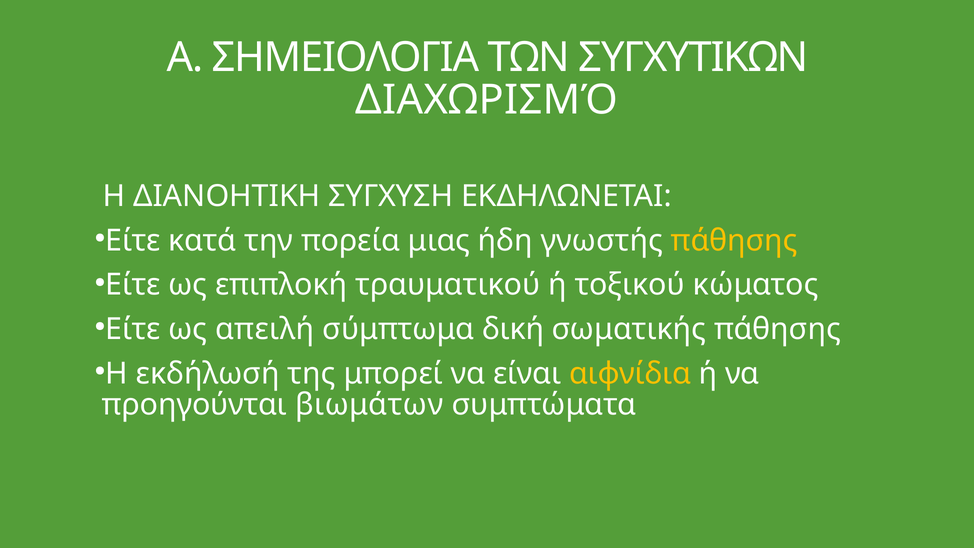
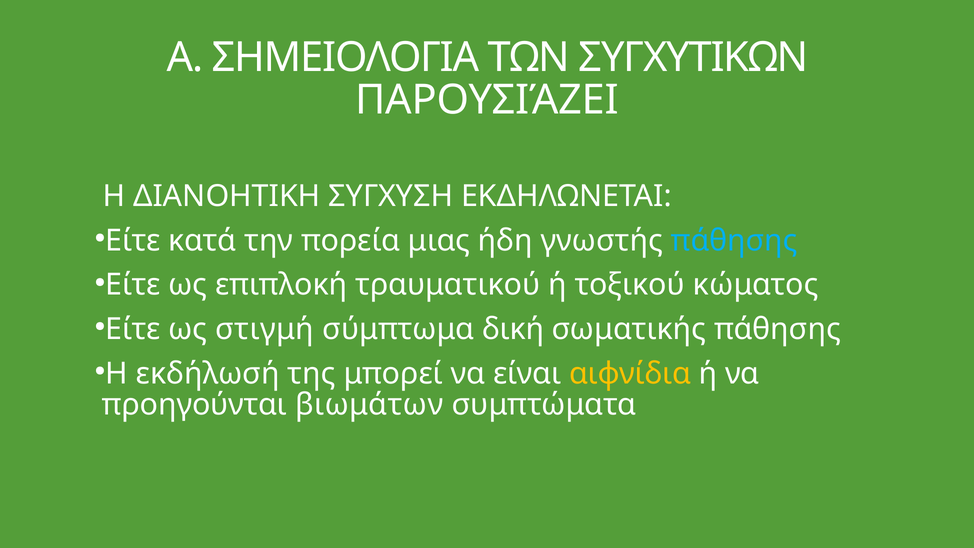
ΔΙΑΧΩΡΙΣΜΌ: ΔΙΑΧΩΡΙΣΜΌ -> ΠΑΡΟΥΣΙΆΖΕΙ
πάθησης at (734, 241) colour: yellow -> light blue
απειλή: απειλή -> στιγμή
